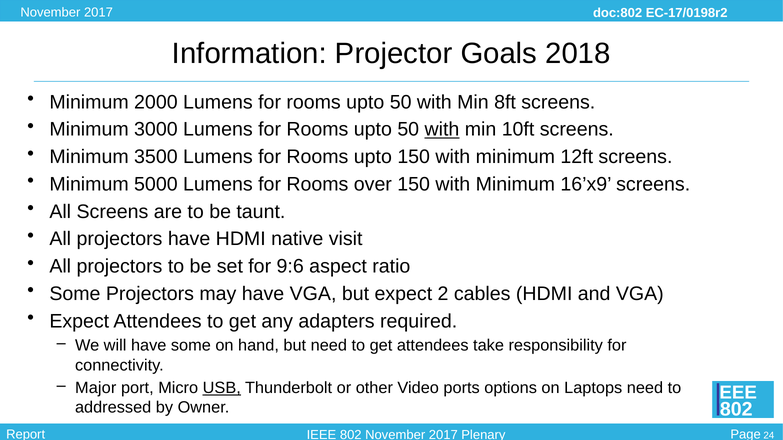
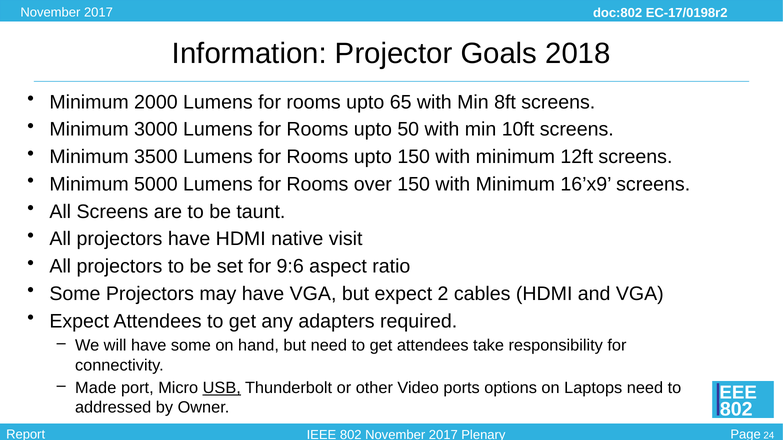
50 at (401, 102): 50 -> 65
with at (442, 130) underline: present -> none
Major: Major -> Made
